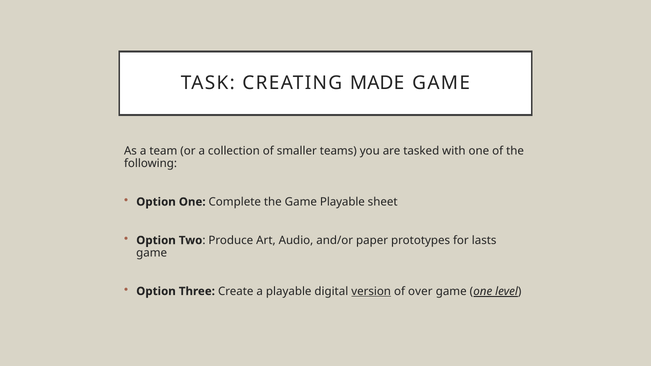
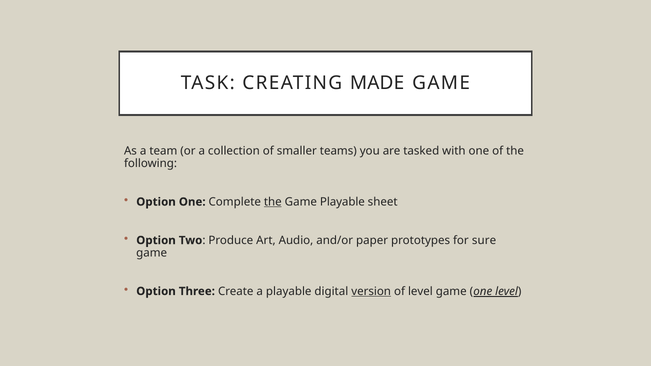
the at (273, 202) underline: none -> present
lasts: lasts -> sure
of over: over -> level
